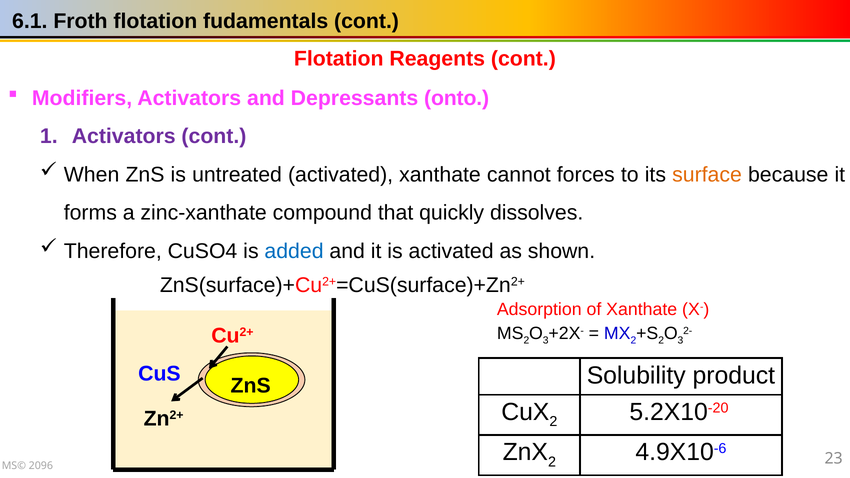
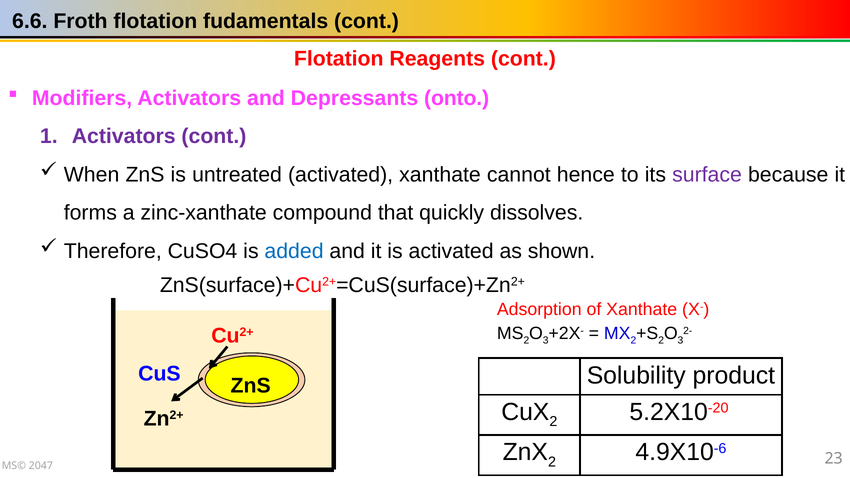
6.1: 6.1 -> 6.6
forces: forces -> hence
surface colour: orange -> purple
2096: 2096 -> 2047
